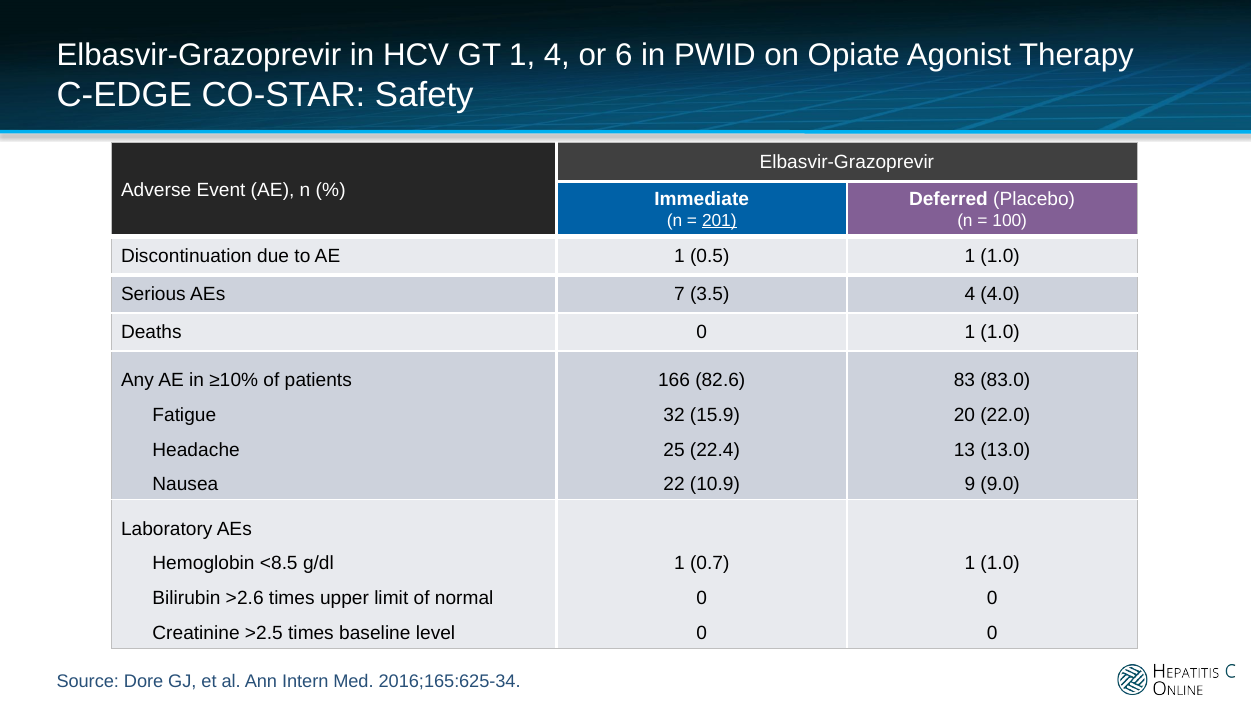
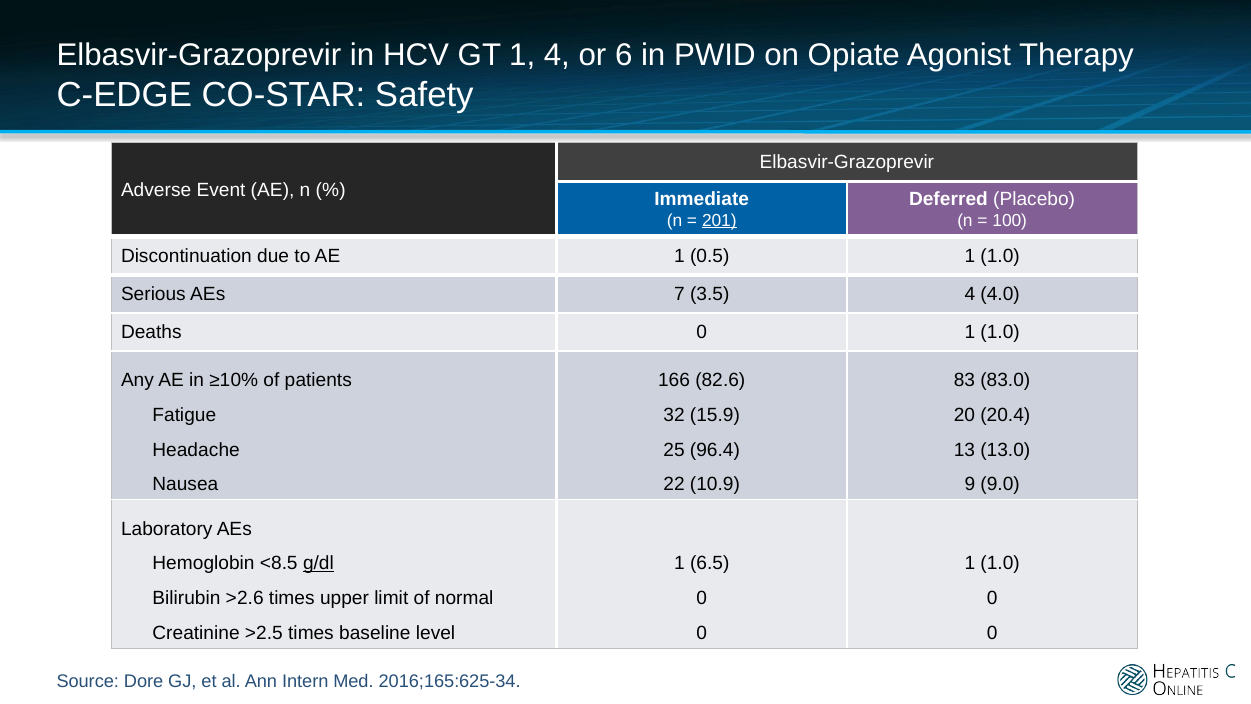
22.0: 22.0 -> 20.4
22.4: 22.4 -> 96.4
g/dl underline: none -> present
0.7: 0.7 -> 6.5
